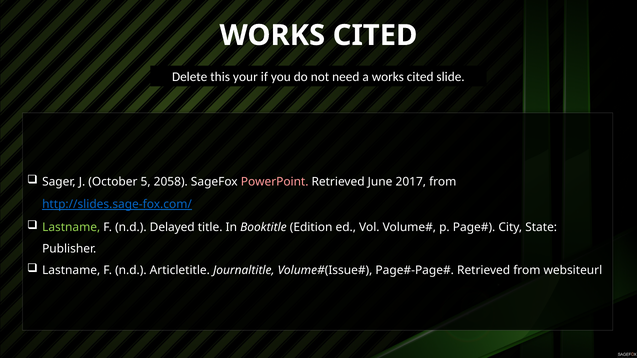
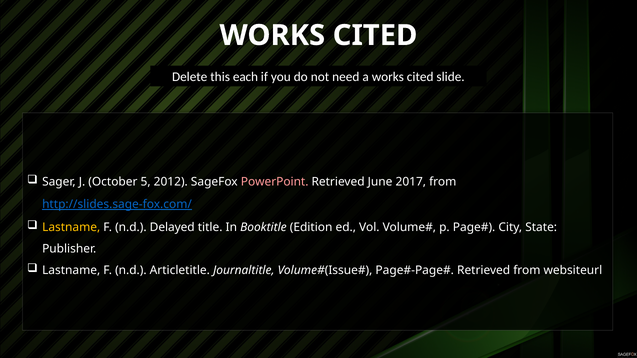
your: your -> each
2058: 2058 -> 2012
Lastname at (71, 228) colour: light green -> yellow
